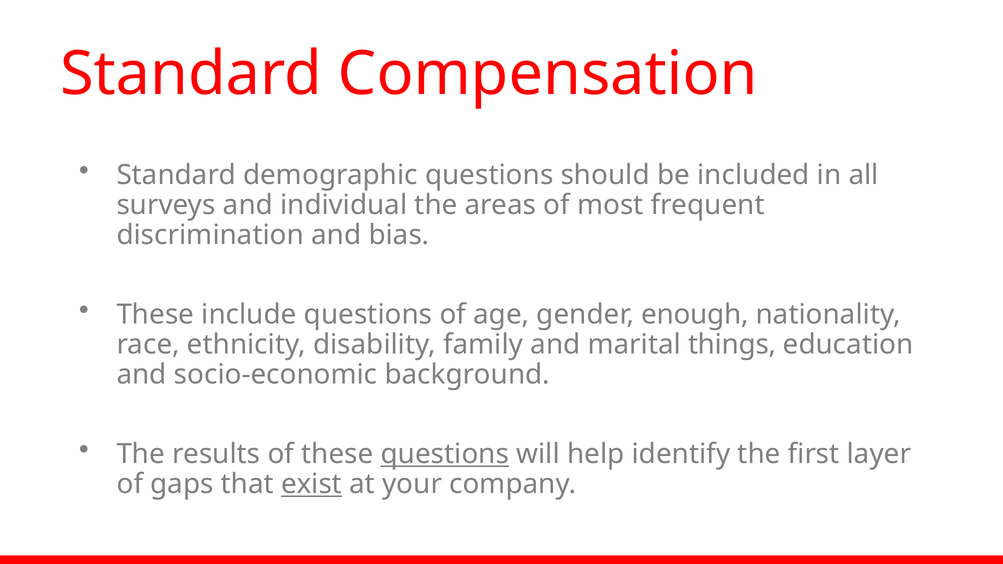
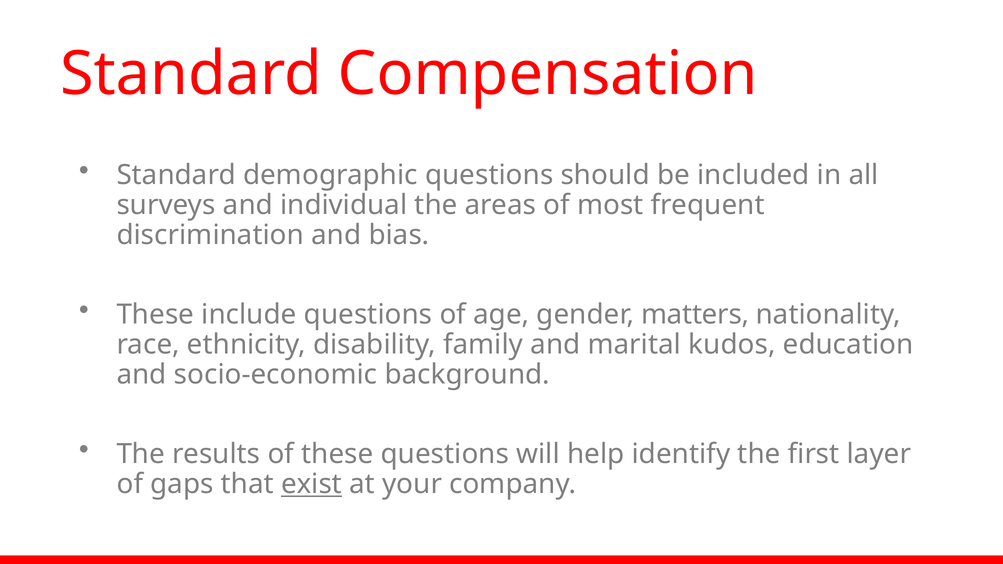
enough: enough -> matters
things: things -> kudos
questions at (445, 454) underline: present -> none
